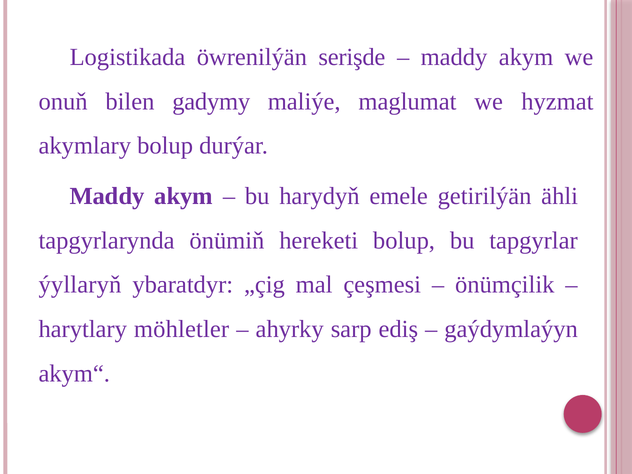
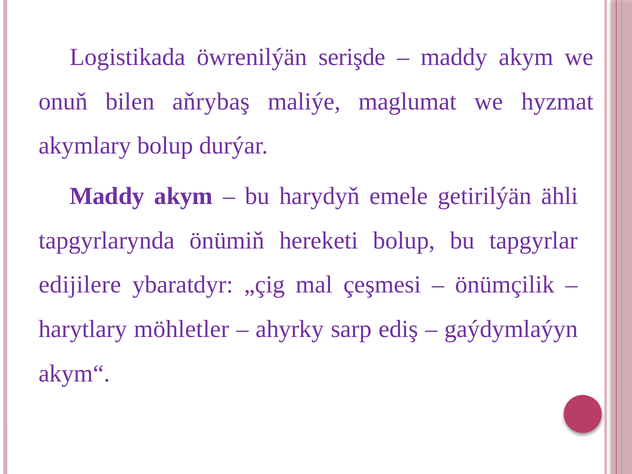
gadymy: gadymy -> aňrybaş
ýyllaryň: ýyllaryň -> edijilere
